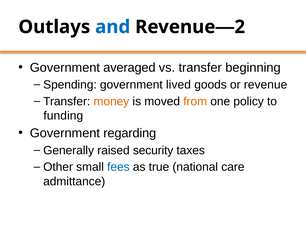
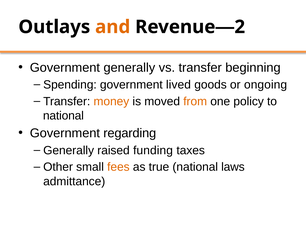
and colour: blue -> orange
Government averaged: averaged -> generally
or revenue: revenue -> ongoing
funding at (63, 115): funding -> national
security: security -> funding
fees colour: blue -> orange
care: care -> laws
